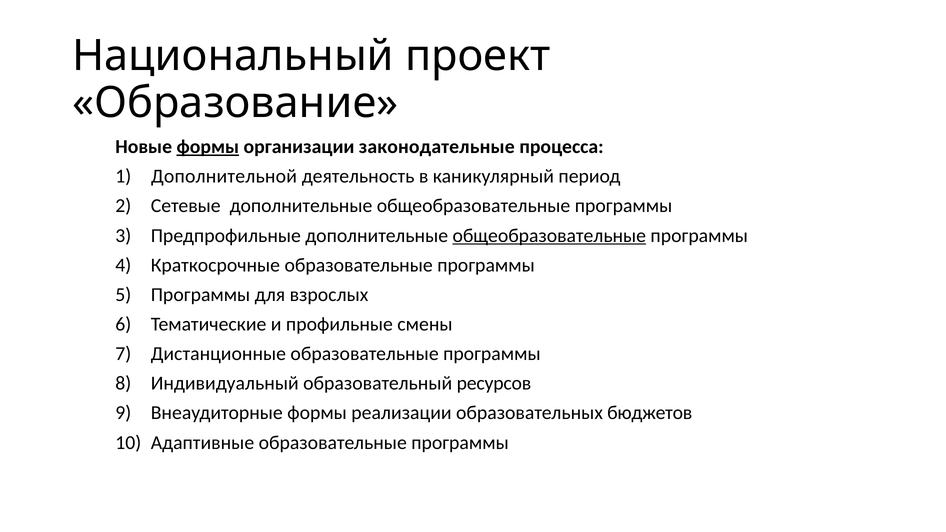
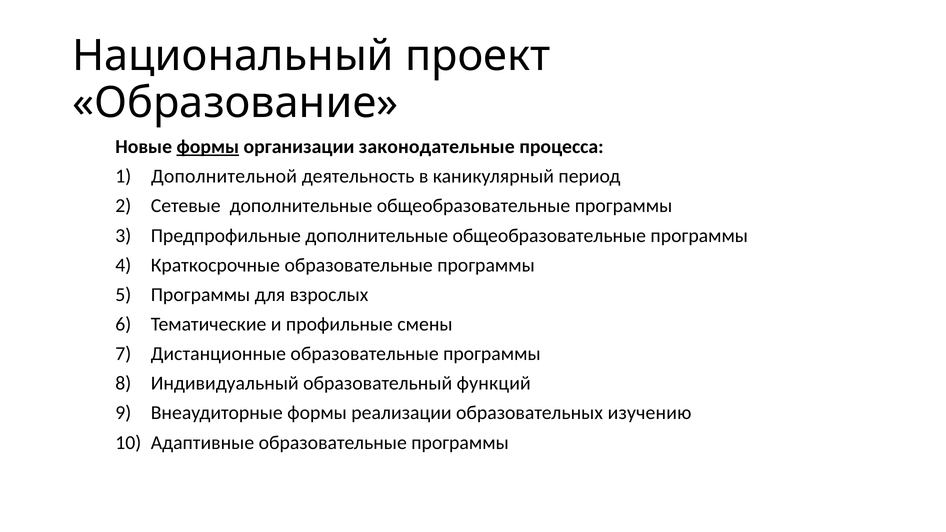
общеобразовательные at (549, 236) underline: present -> none
ресурсов: ресурсов -> функций
бюджетов: бюджетов -> изучению
